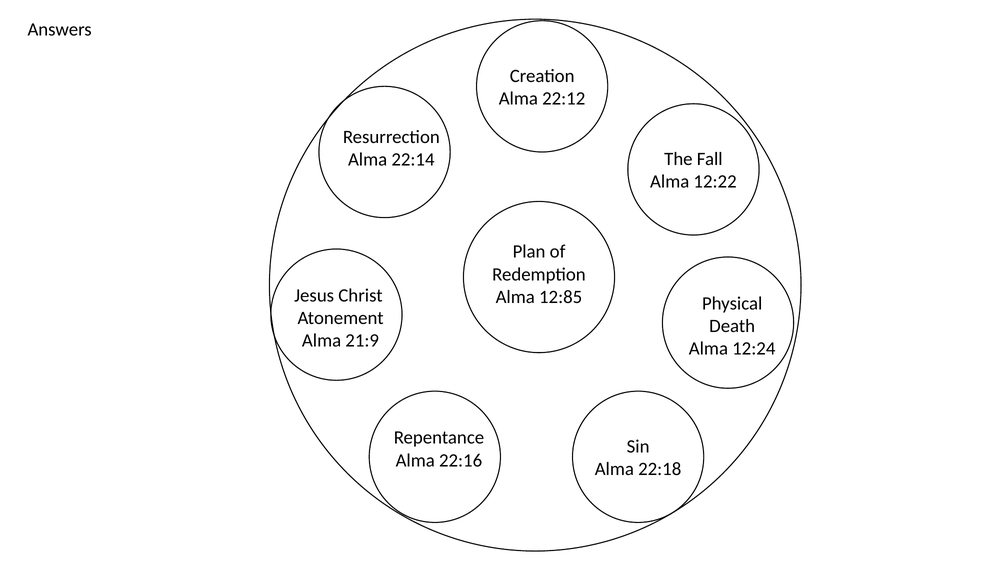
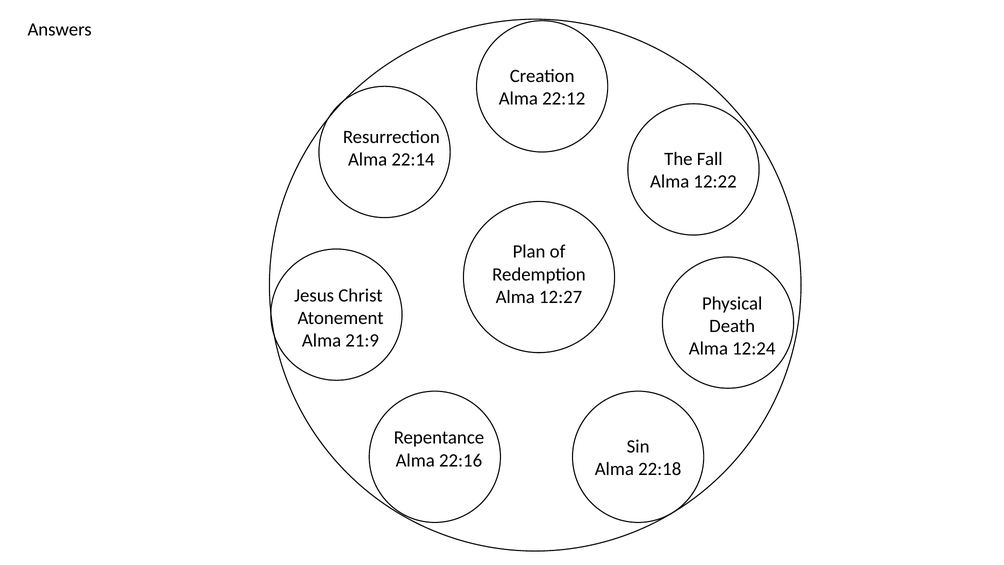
12:85: 12:85 -> 12:27
